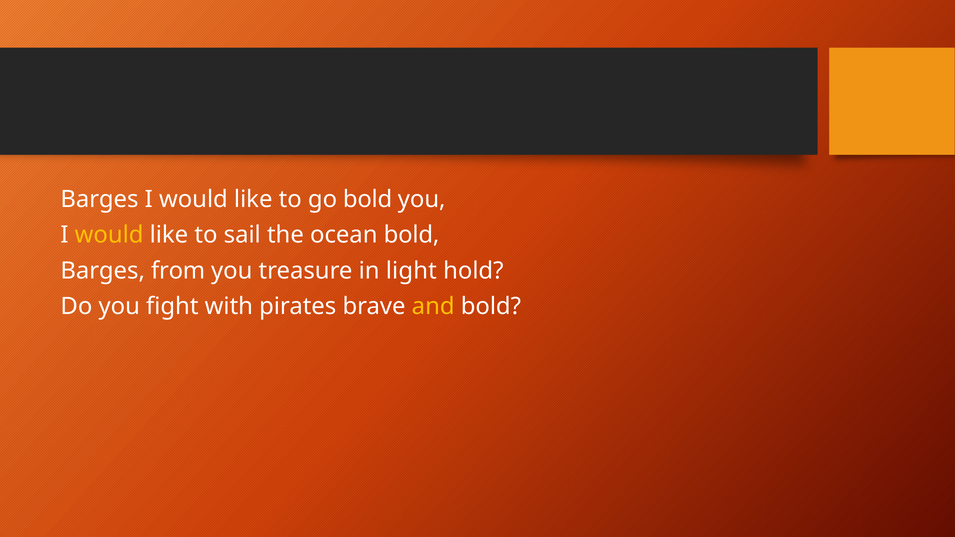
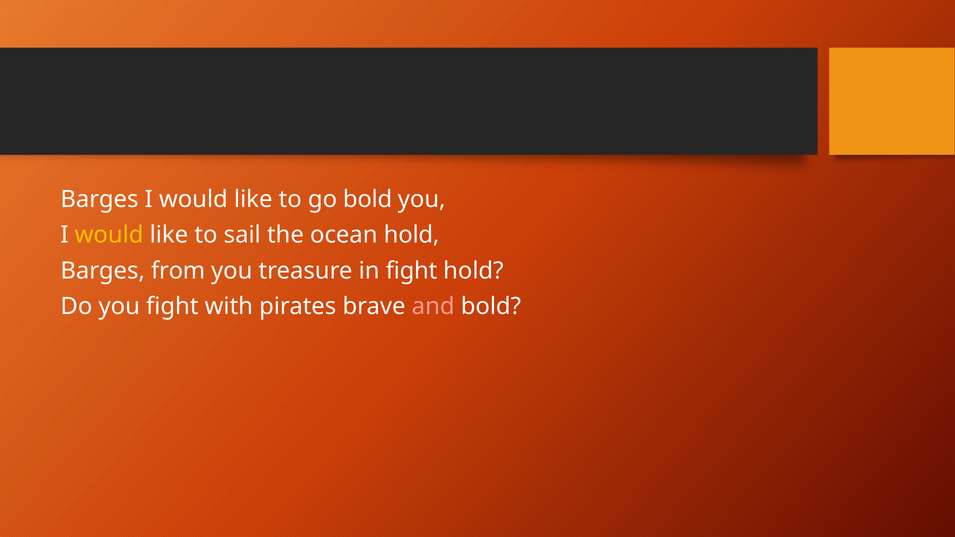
ocean bold: bold -> hold
in light: light -> fight
and colour: yellow -> pink
